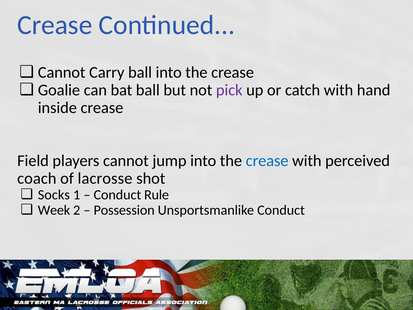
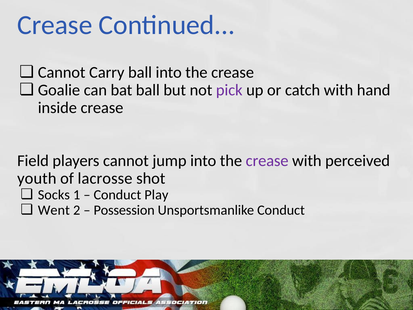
crease at (267, 161) colour: blue -> purple
coach: coach -> youth
Rule: Rule -> Play
Week: Week -> Went
